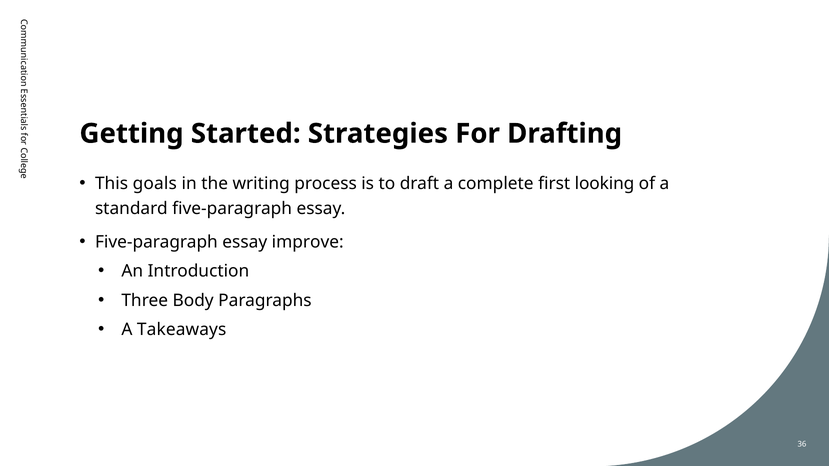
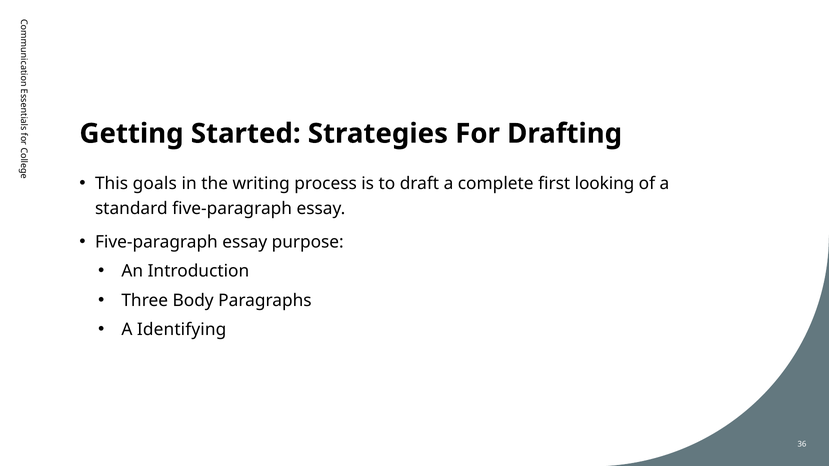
improve: improve -> purpose
Takeaways: Takeaways -> Identifying
